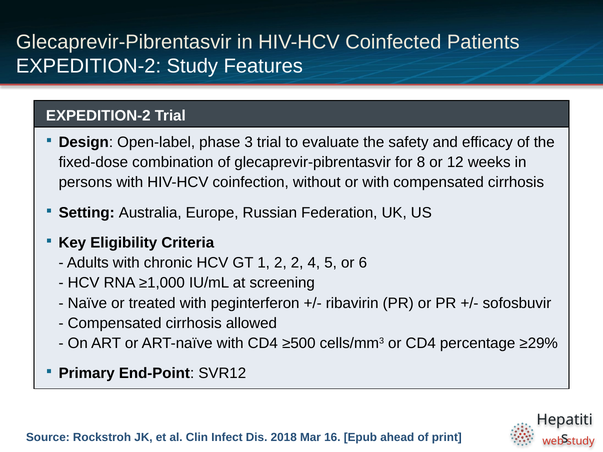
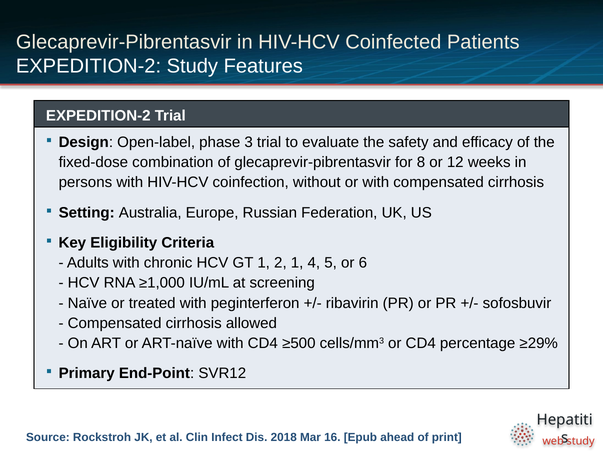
2 2: 2 -> 1
